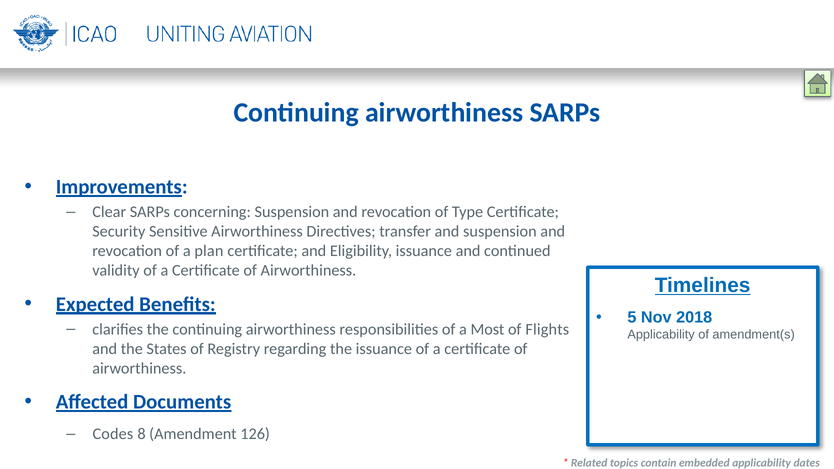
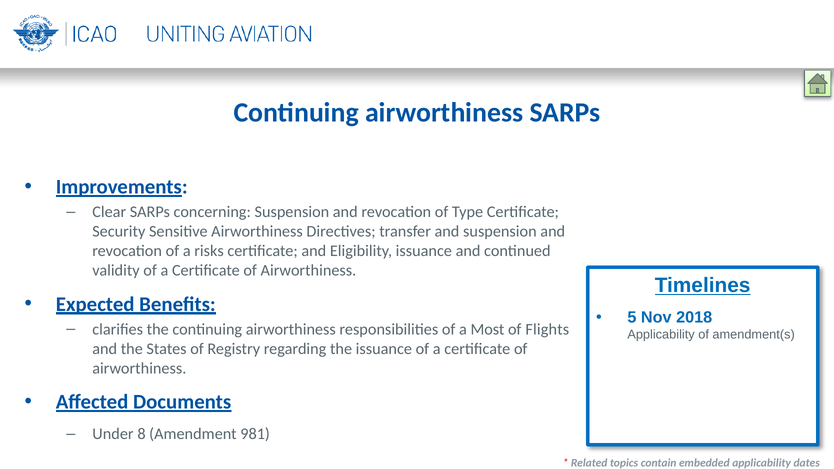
plan: plan -> risks
Codes: Codes -> Under
126: 126 -> 981
